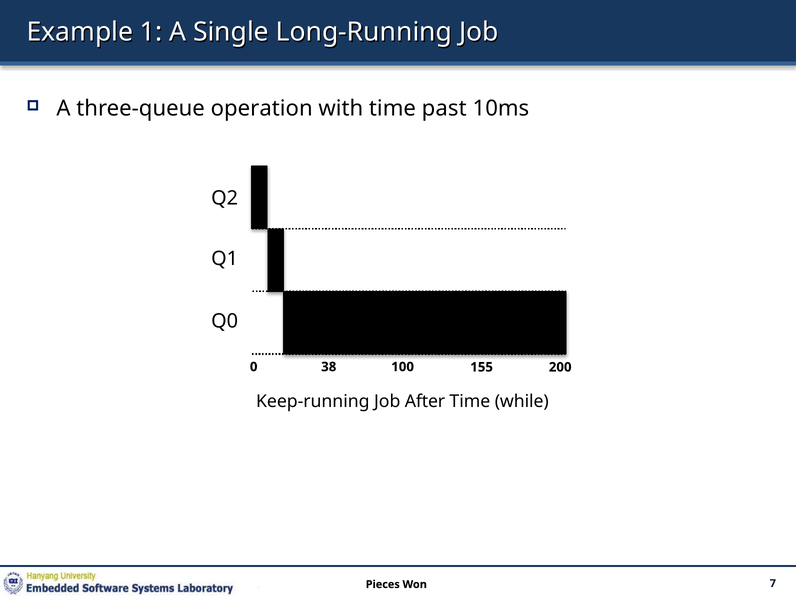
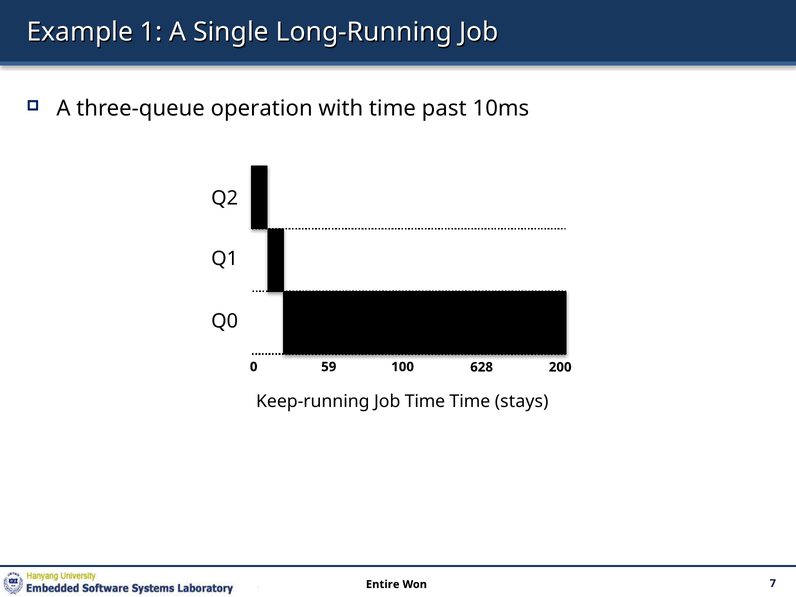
38: 38 -> 59
155: 155 -> 628
Job After: After -> Time
while: while -> stays
Pieces: Pieces -> Entire
